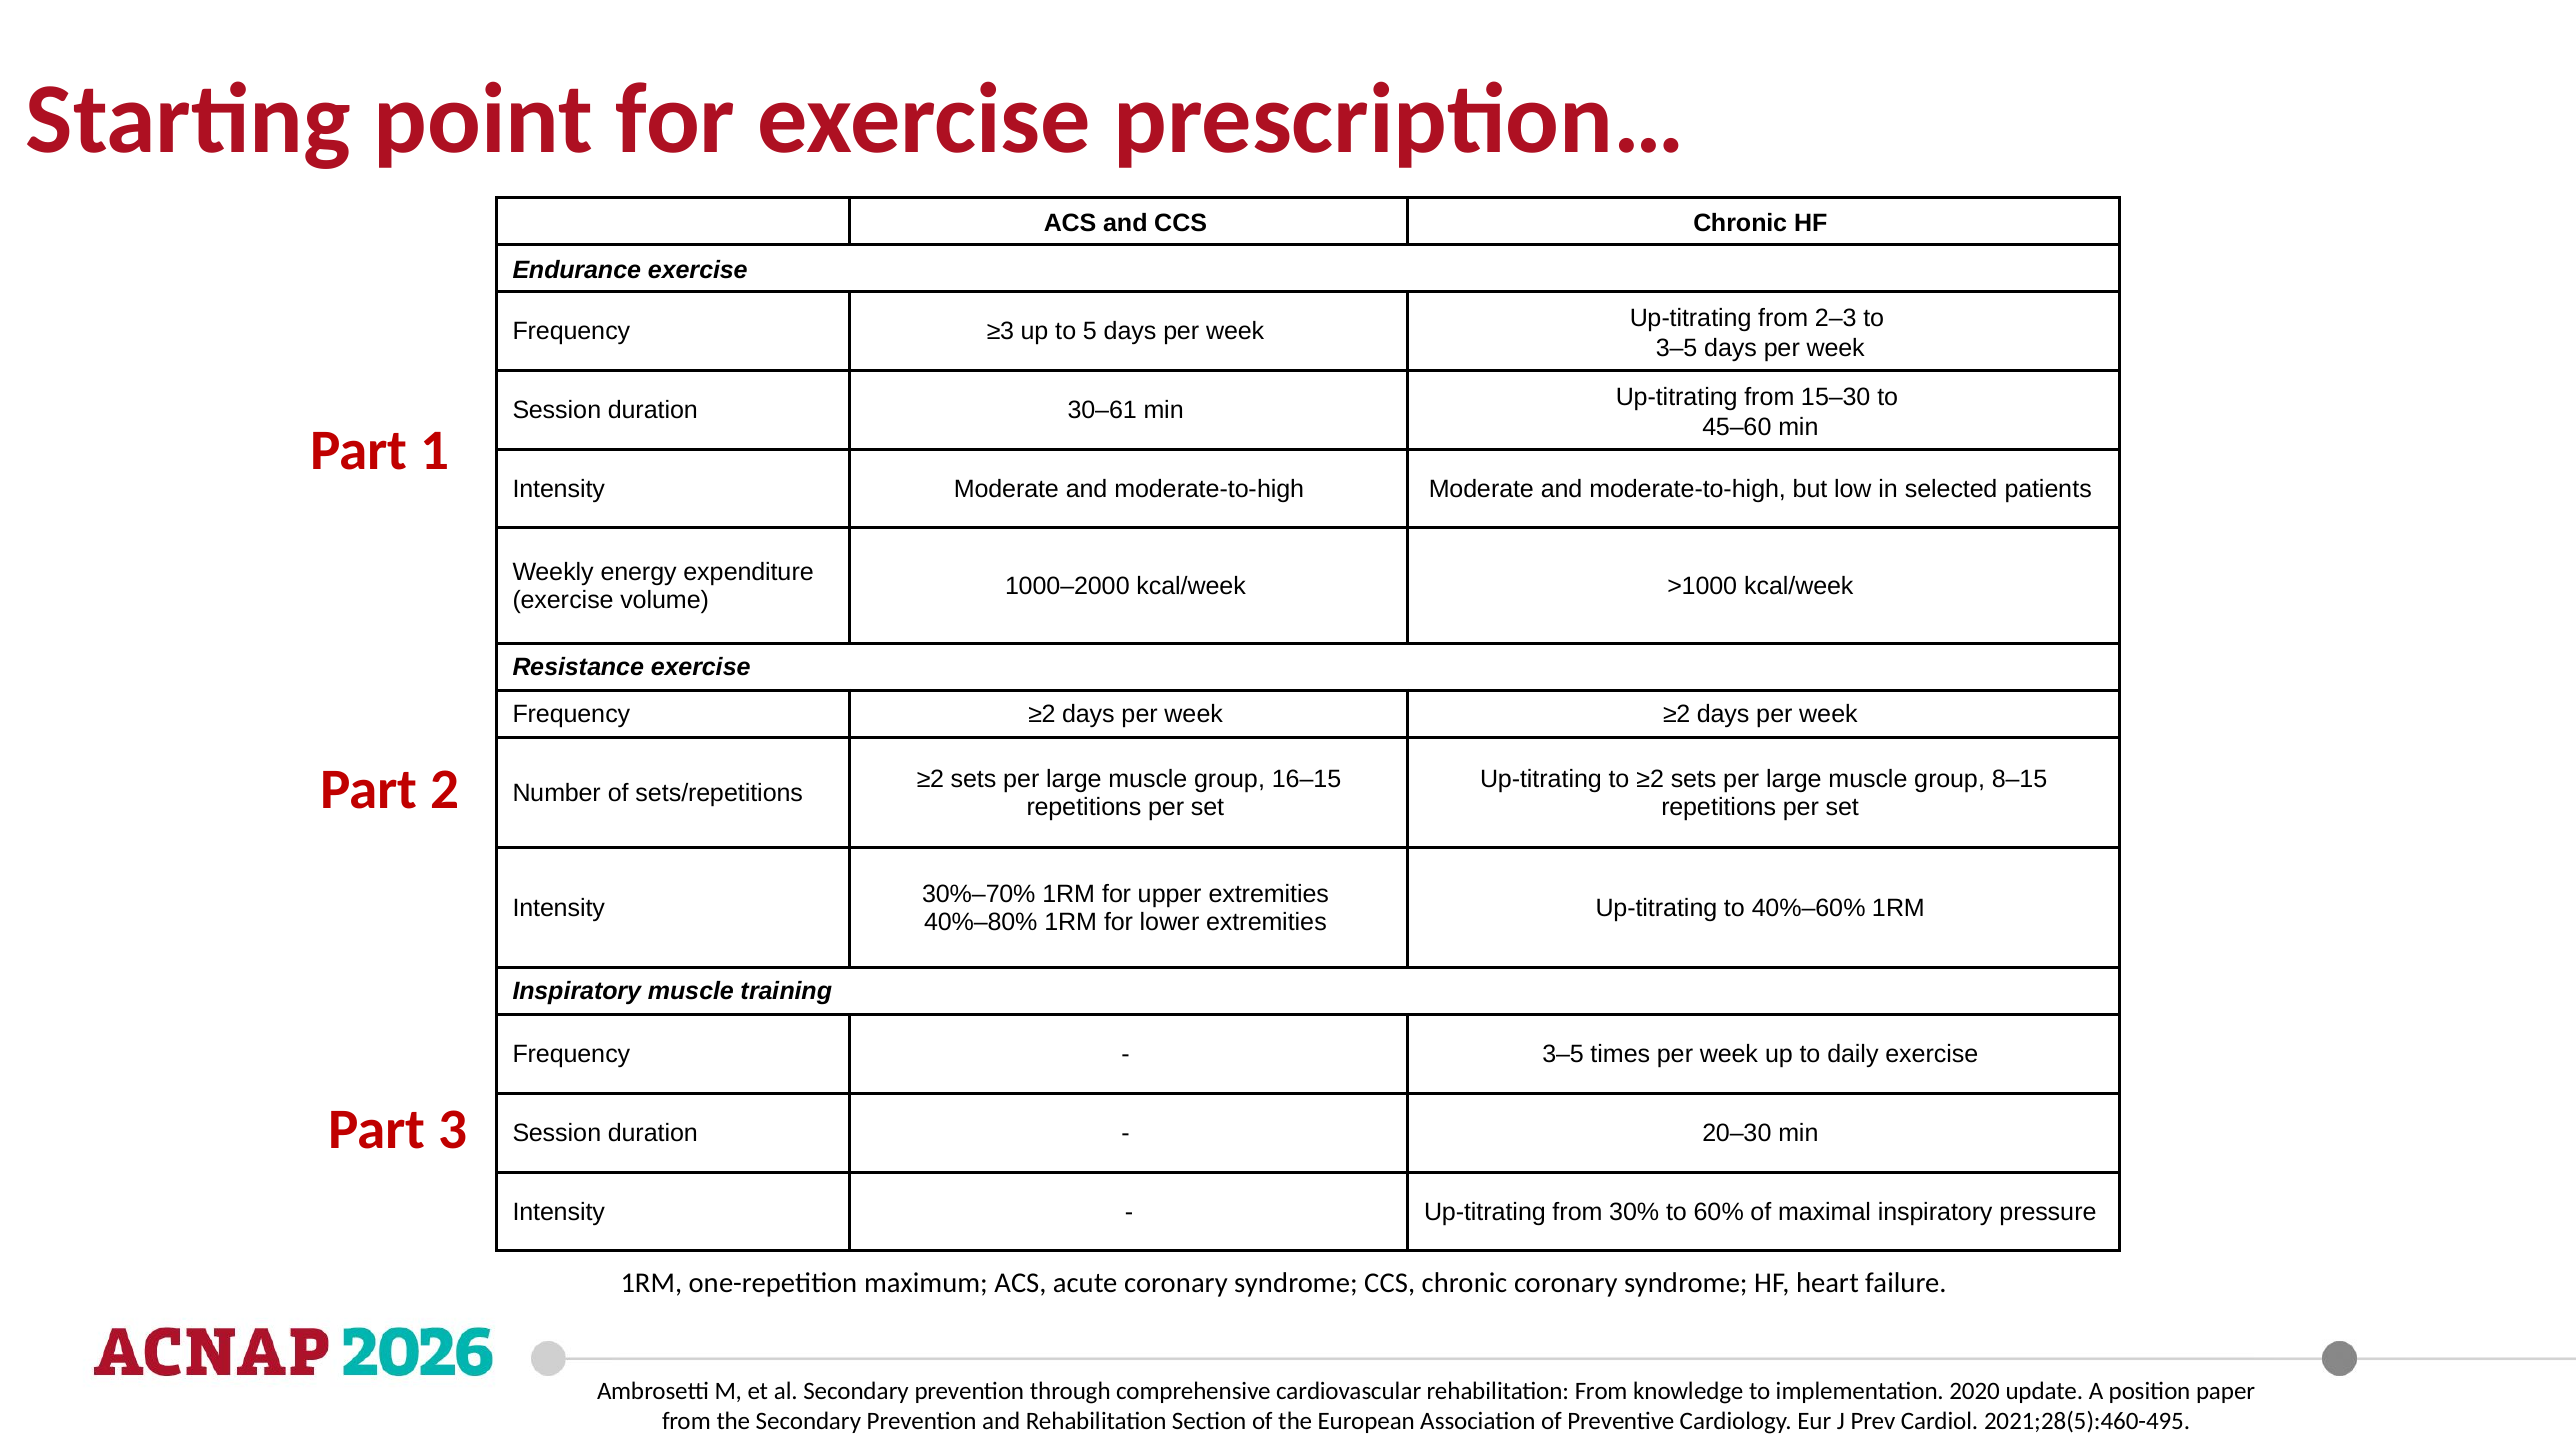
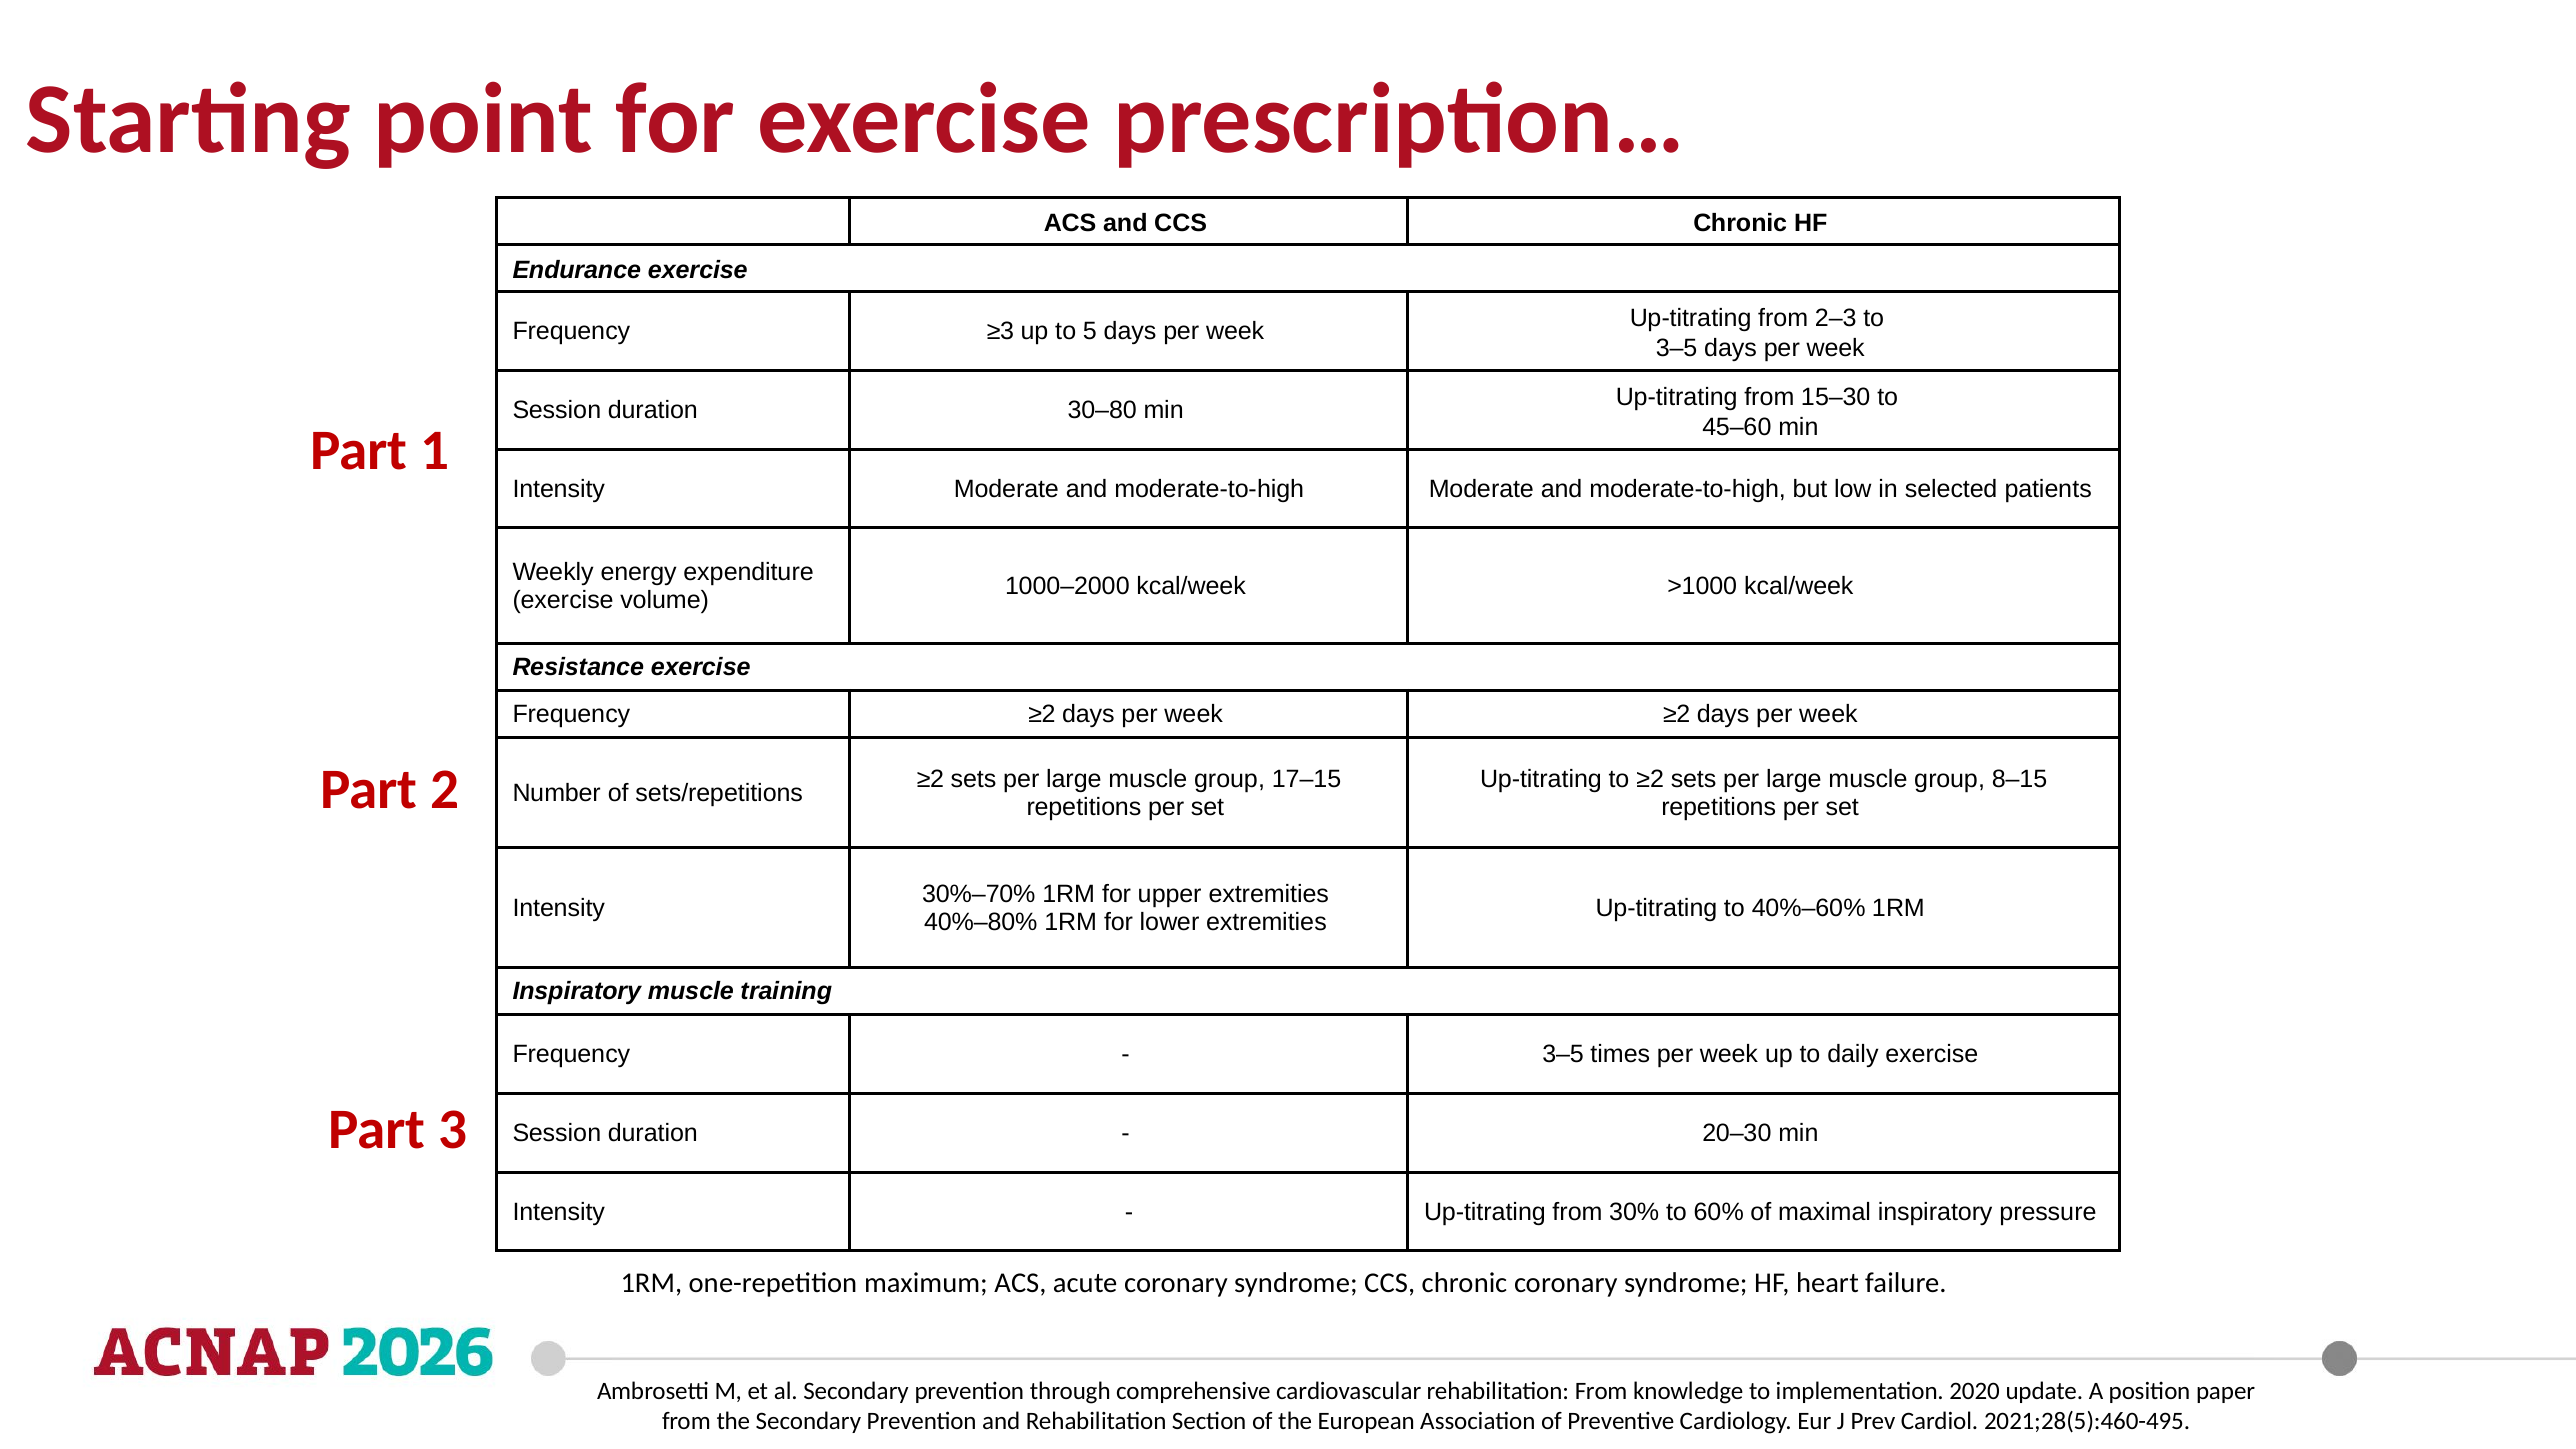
30–61: 30–61 -> 30–80
16–15: 16–15 -> 17–15
